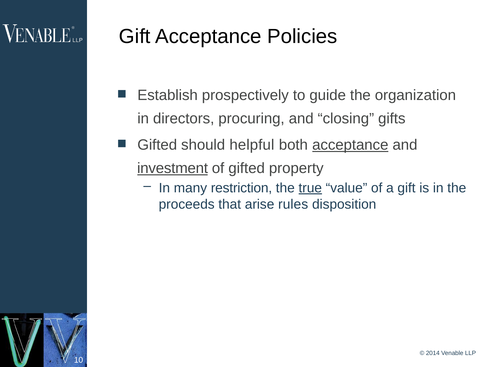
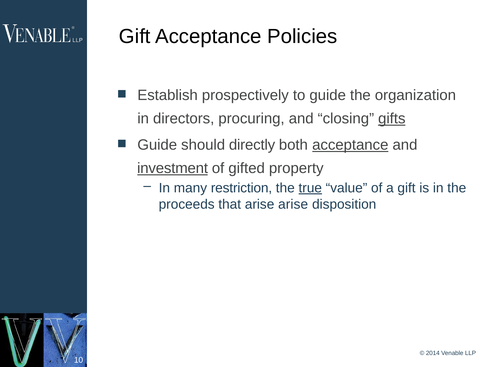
gifts underline: none -> present
Gifted at (157, 145): Gifted -> Guide
helpful: helpful -> directly
arise rules: rules -> arise
